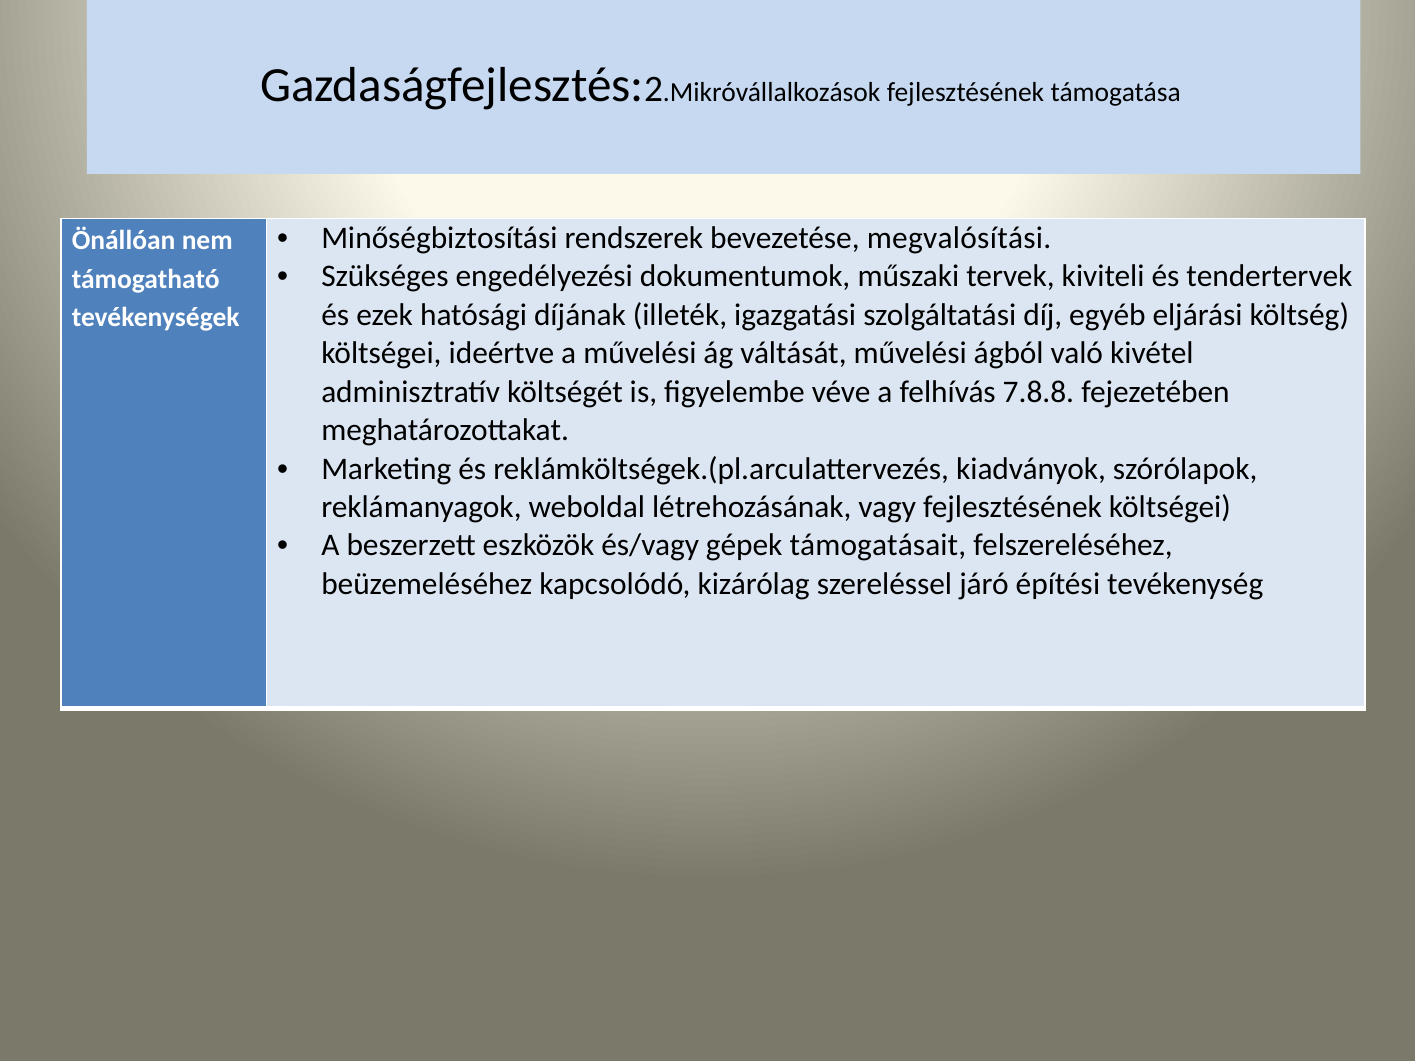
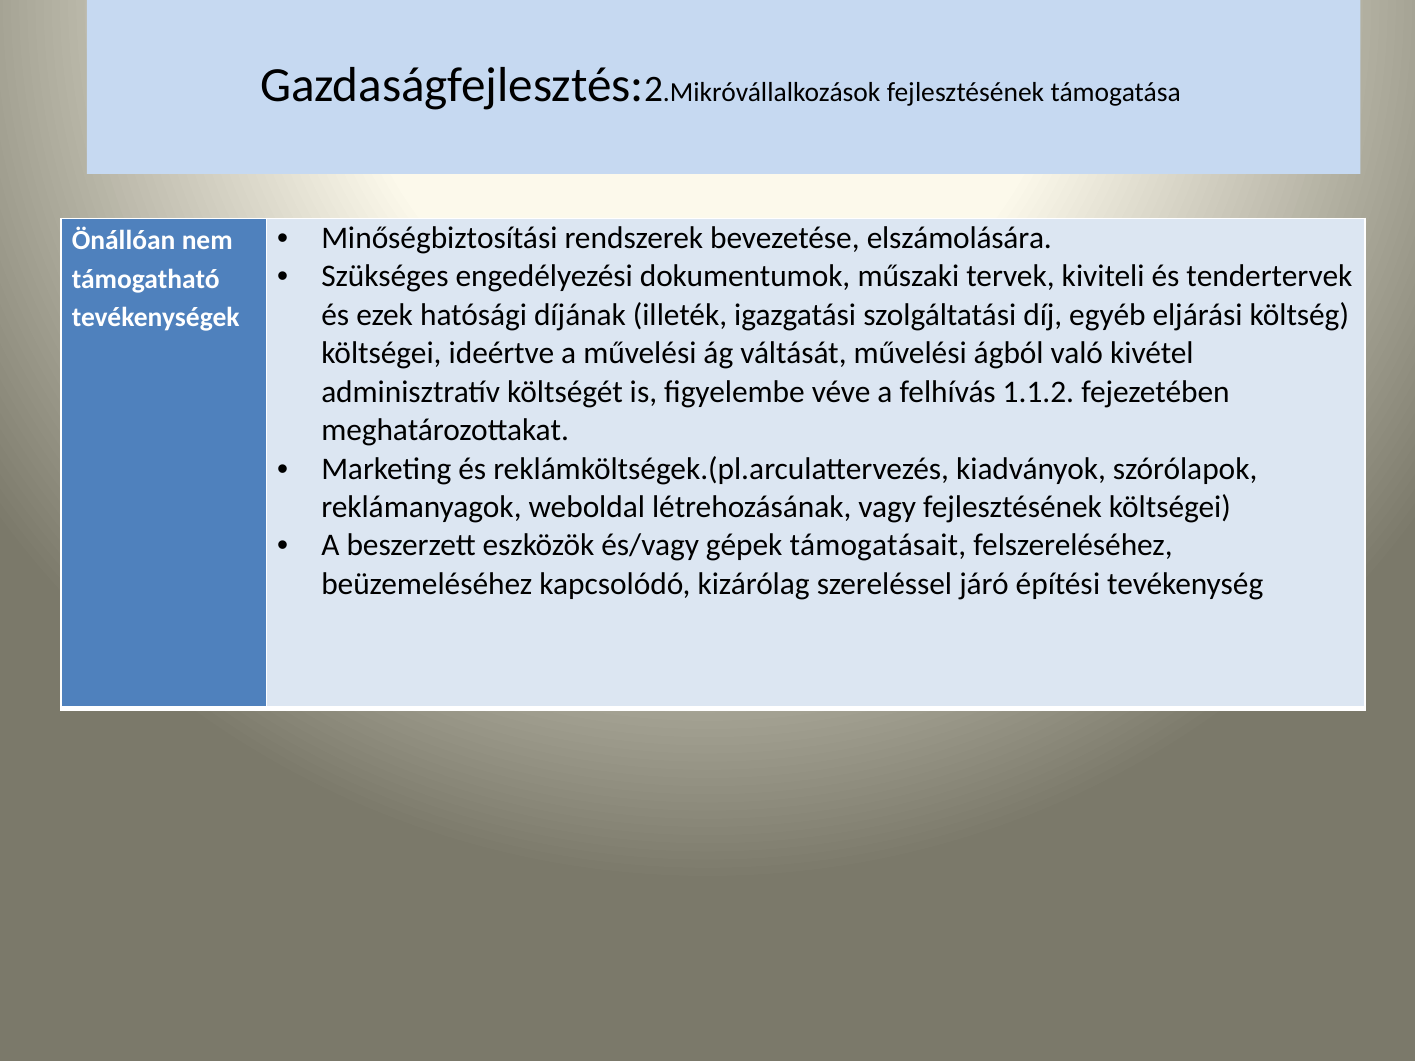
megvalósítási: megvalósítási -> elszámolására
7.8.8: 7.8.8 -> 1.1.2
